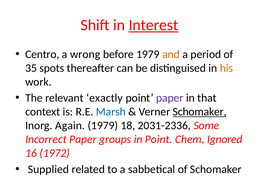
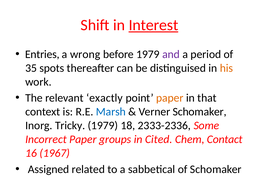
Centro: Centro -> Entries
and colour: orange -> purple
paper at (170, 98) colour: purple -> orange
Schomaker at (200, 112) underline: present -> none
Again: Again -> Tricky
2031-2336: 2031-2336 -> 2333-2336
in Point: Point -> Cited
Ignored: Ignored -> Contact
1972: 1972 -> 1967
Supplied: Supplied -> Assigned
